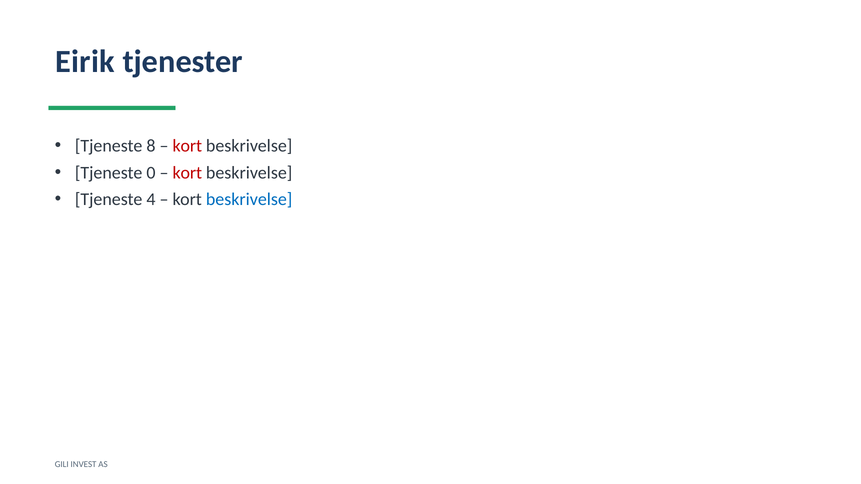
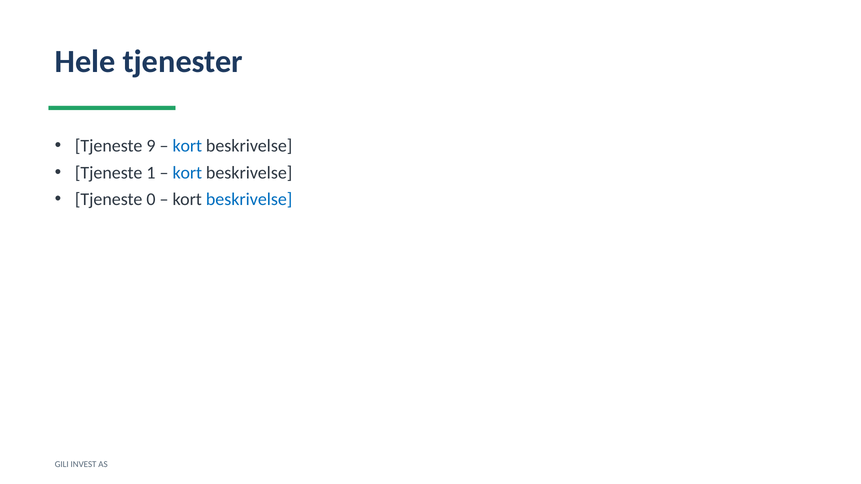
Eirik: Eirik -> Hele
8: 8 -> 9
kort at (187, 146) colour: red -> blue
0: 0 -> 1
kort at (187, 173) colour: red -> blue
4: 4 -> 0
